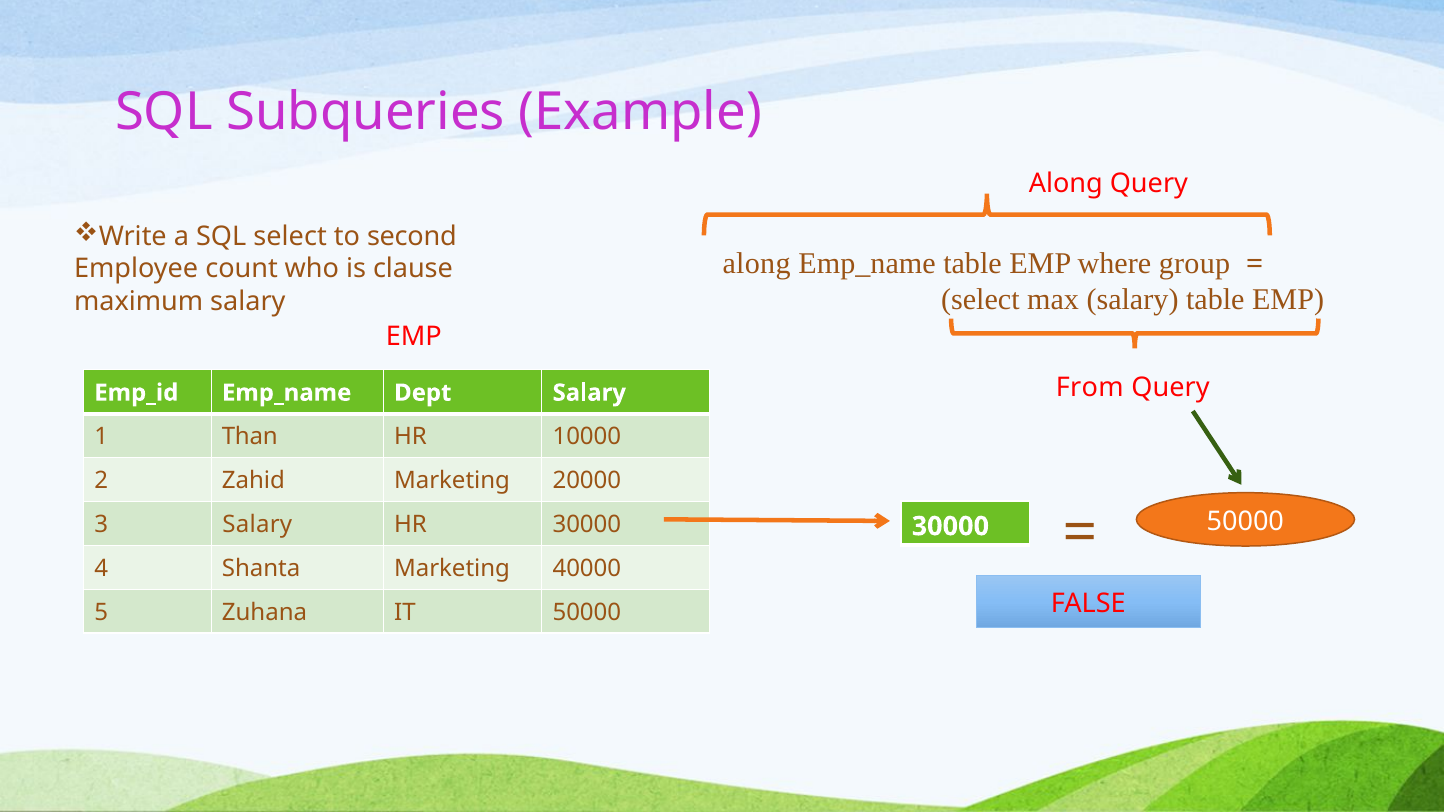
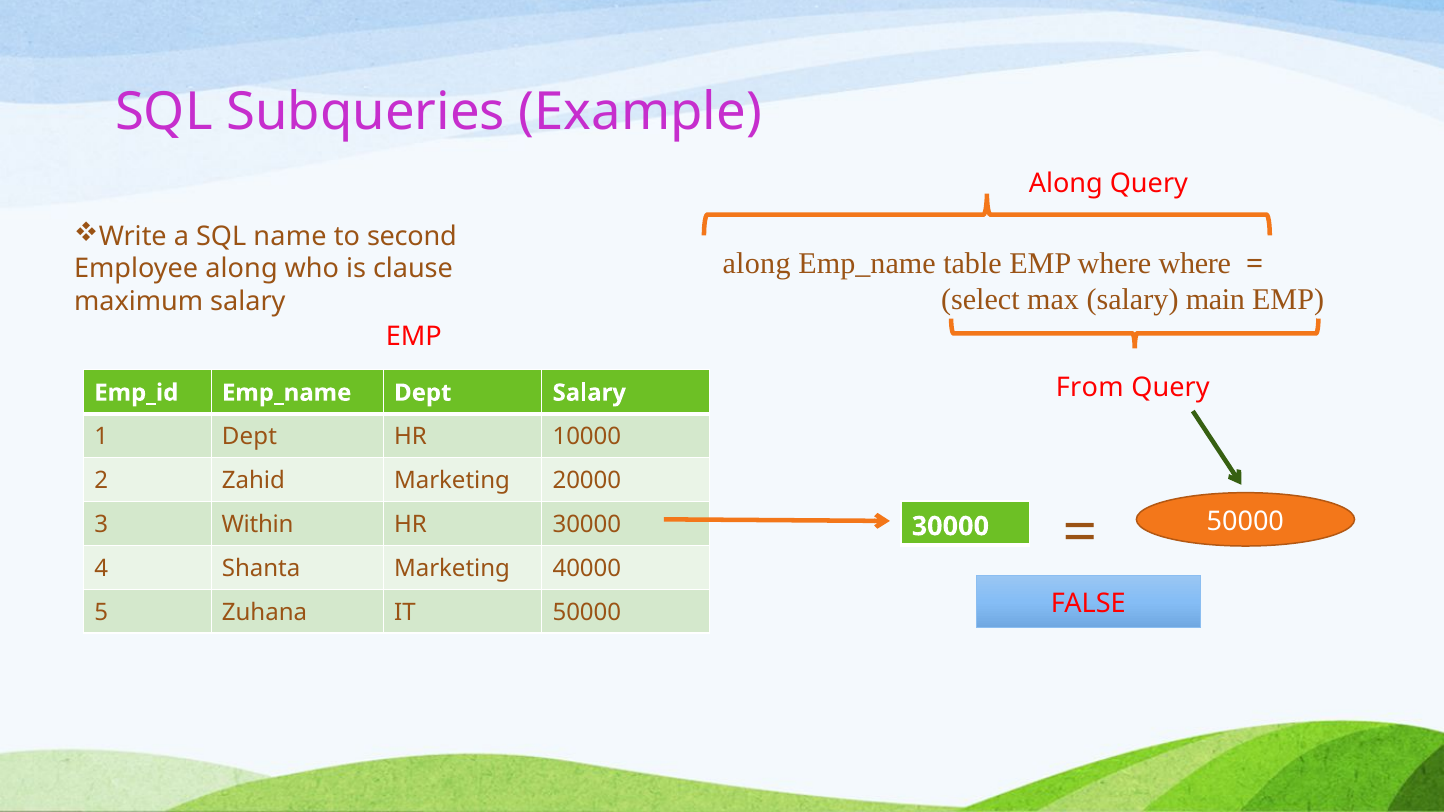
SQL select: select -> name
where group: group -> where
Employee count: count -> along
salary table: table -> main
1 Than: Than -> Dept
3 Salary: Salary -> Within
